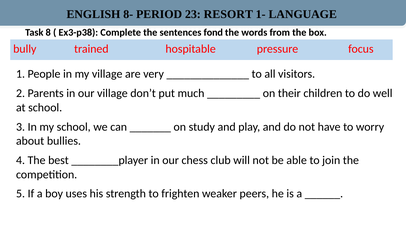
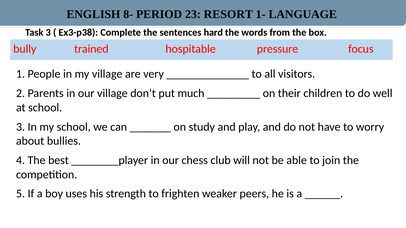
Task 8: 8 -> 3
fond: fond -> hard
